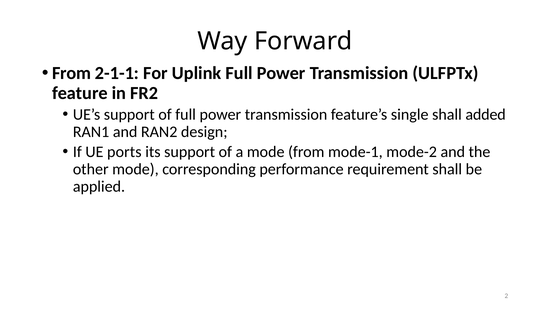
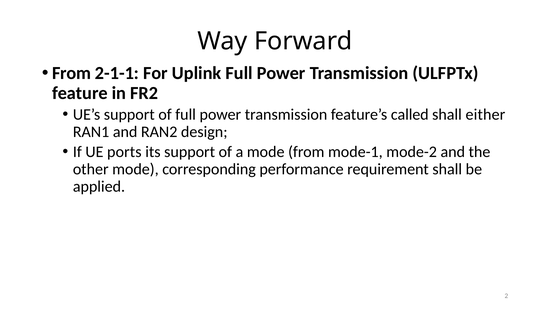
single: single -> called
added: added -> either
